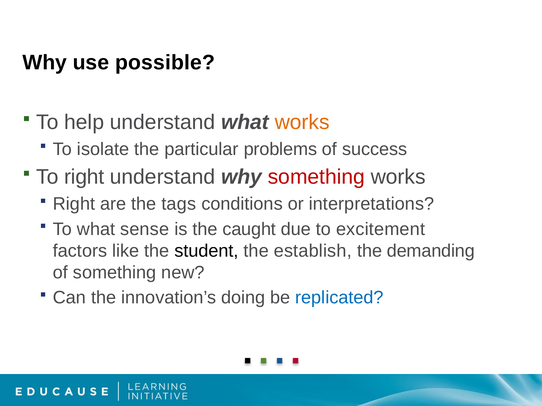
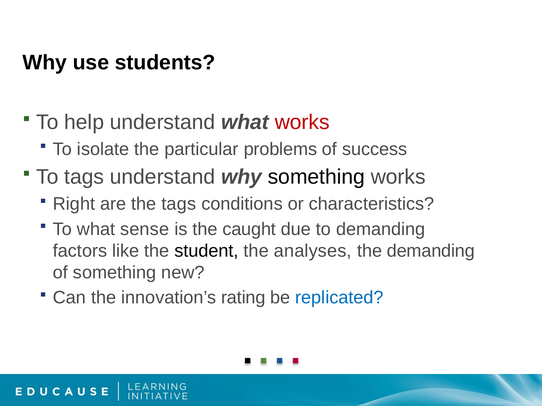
possible: possible -> students
works at (302, 122) colour: orange -> red
To right: right -> tags
something at (316, 177) colour: red -> black
interpretations: interpretations -> characteristics
to excitement: excitement -> demanding
establish: establish -> analyses
doing: doing -> rating
